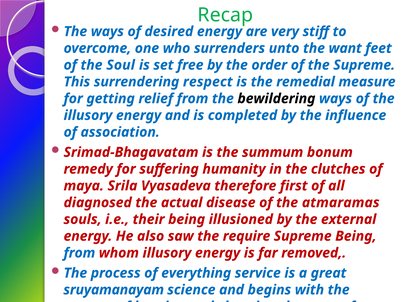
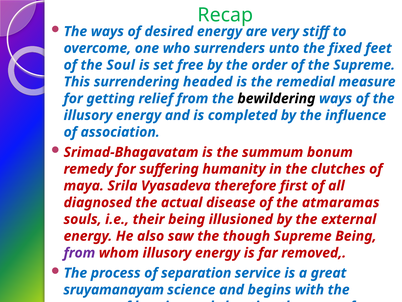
want: want -> fixed
respect: respect -> headed
require: require -> though
from at (79, 252) colour: blue -> purple
everything: everything -> separation
